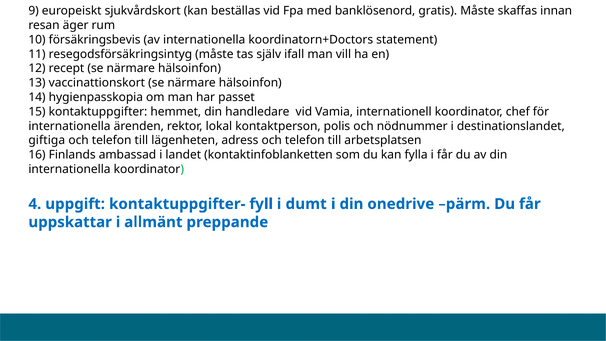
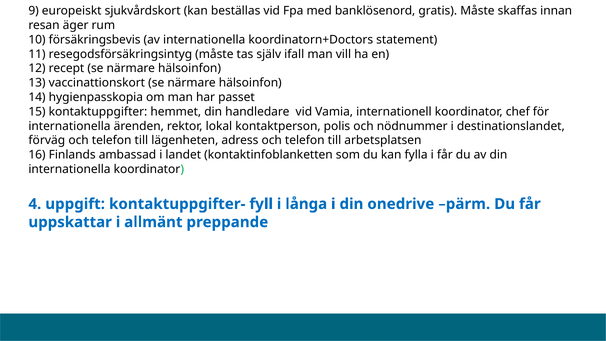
giftiga: giftiga -> förväg
dumt: dumt -> långa
